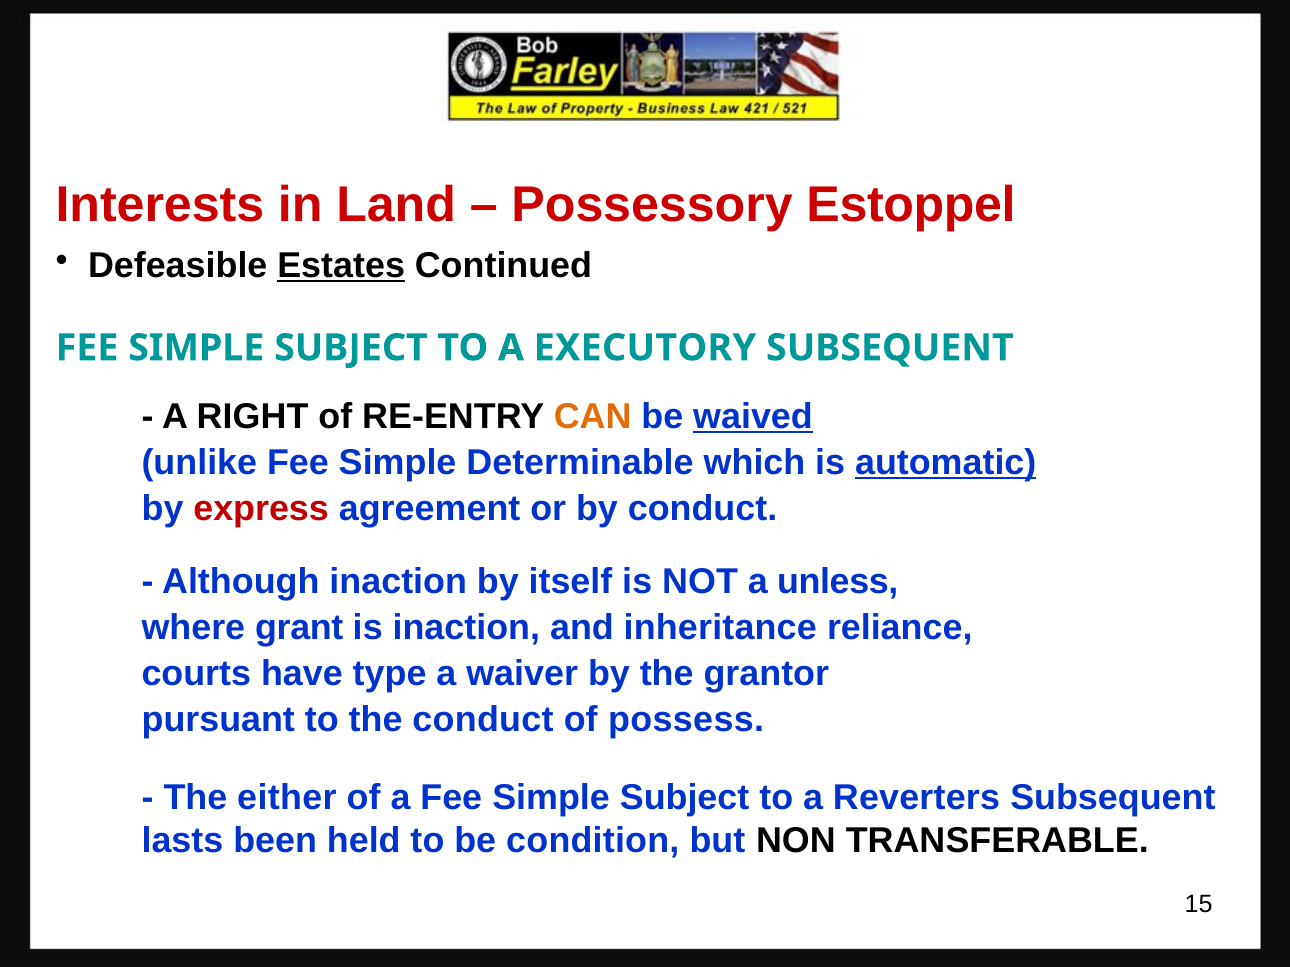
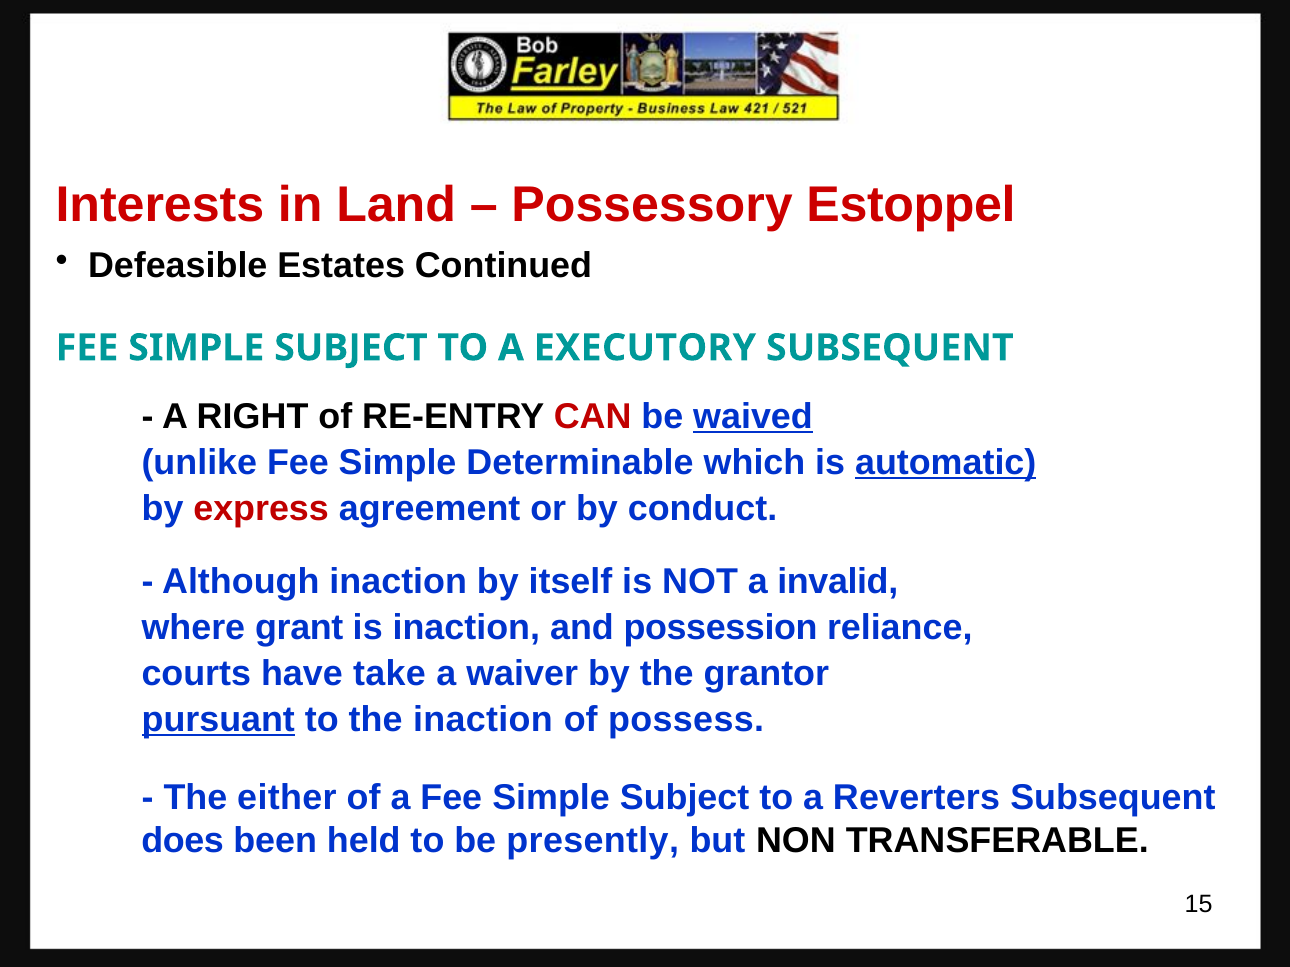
Estates underline: present -> none
CAN colour: orange -> red
unless: unless -> invalid
inheritance: inheritance -> possession
type: type -> take
pursuant underline: none -> present
the conduct: conduct -> inaction
lasts: lasts -> does
condition: condition -> presently
